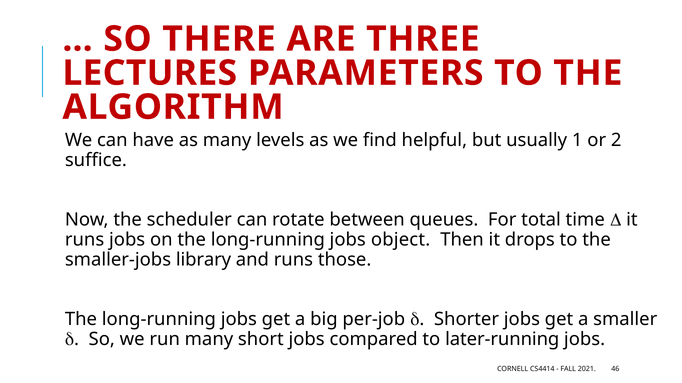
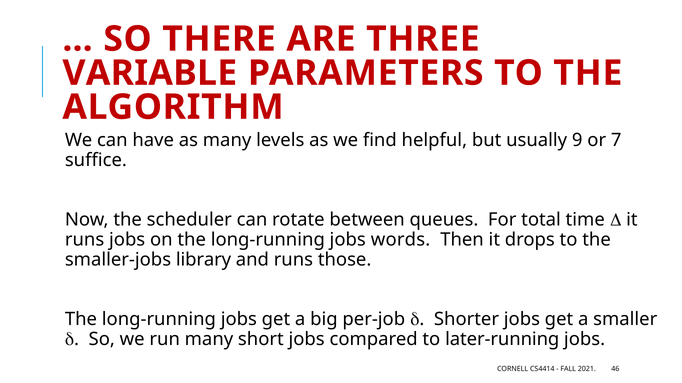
LECTURES: LECTURES -> VARIABLE
1: 1 -> 9
2: 2 -> 7
object: object -> words
